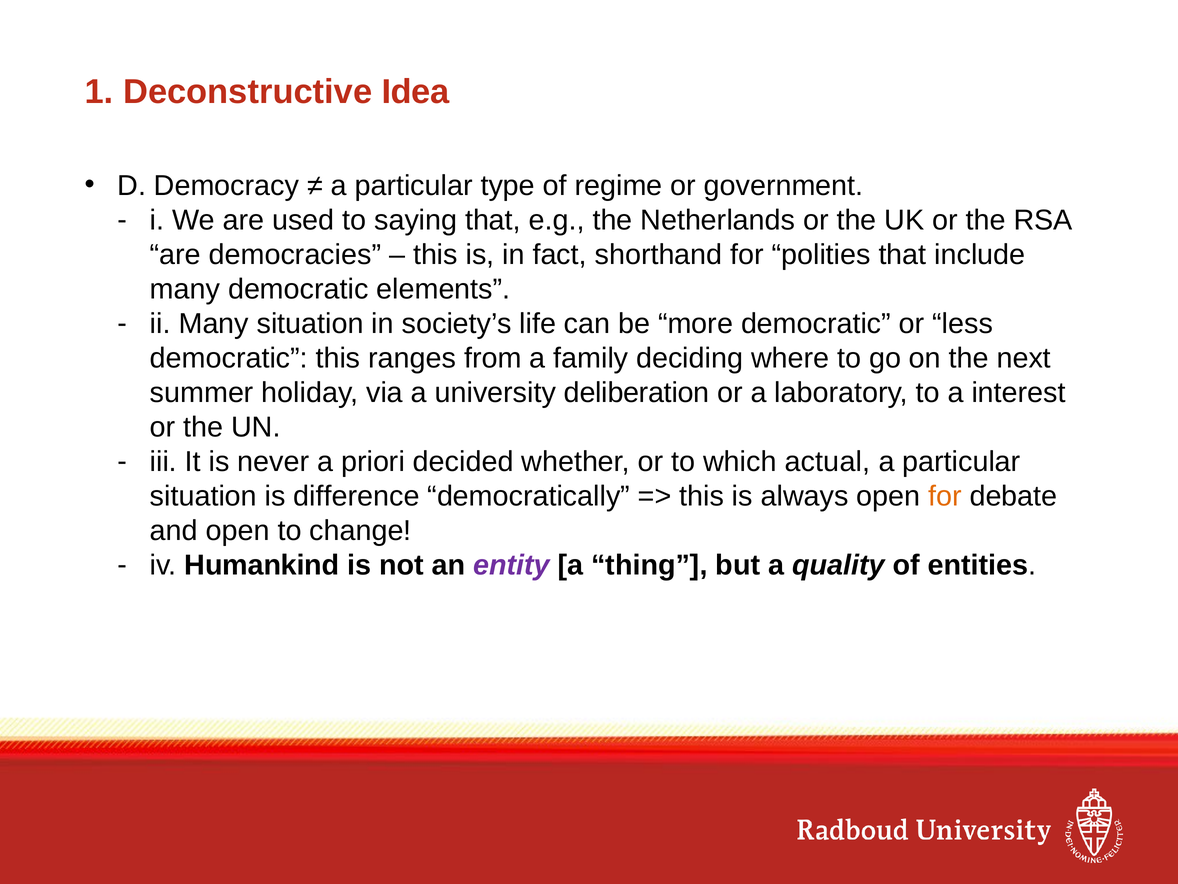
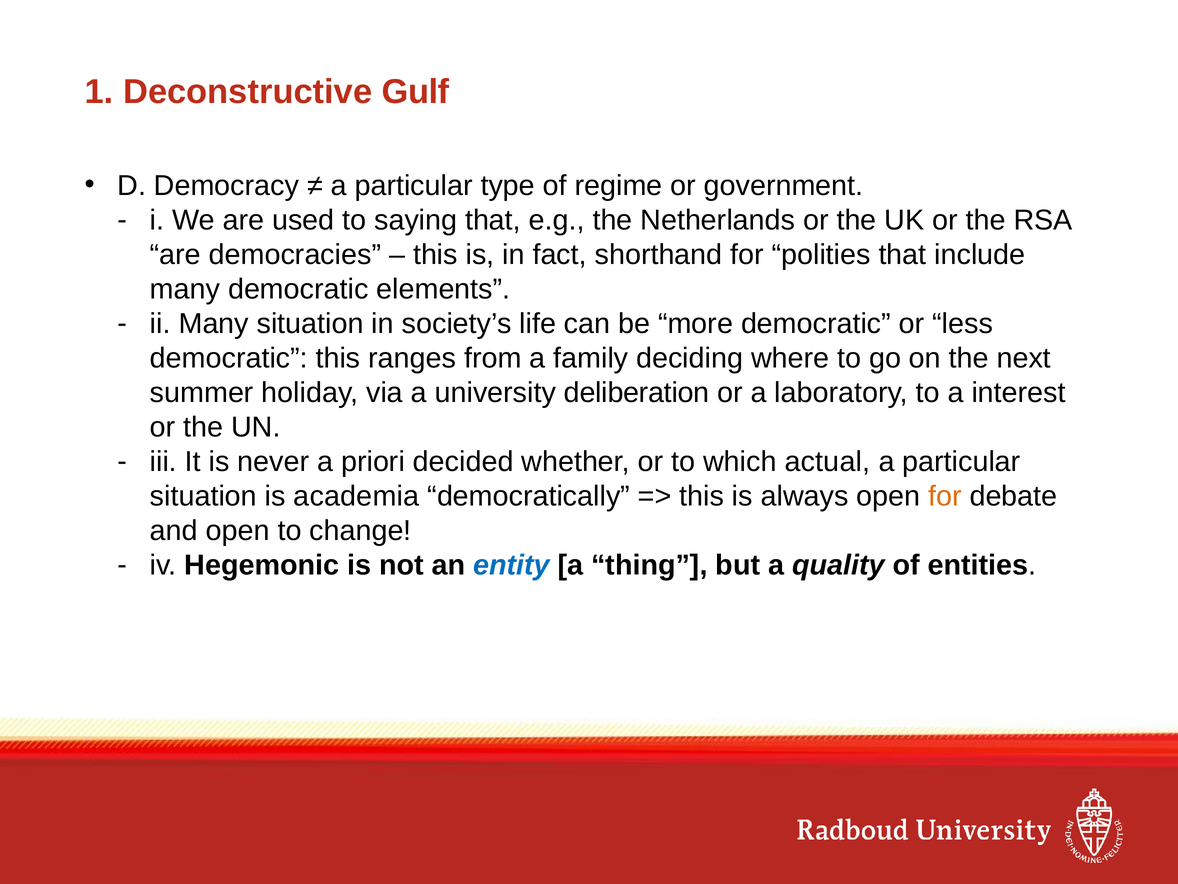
Idea: Idea -> Gulf
difference: difference -> academia
Humankind: Humankind -> Hegemonic
entity colour: purple -> blue
